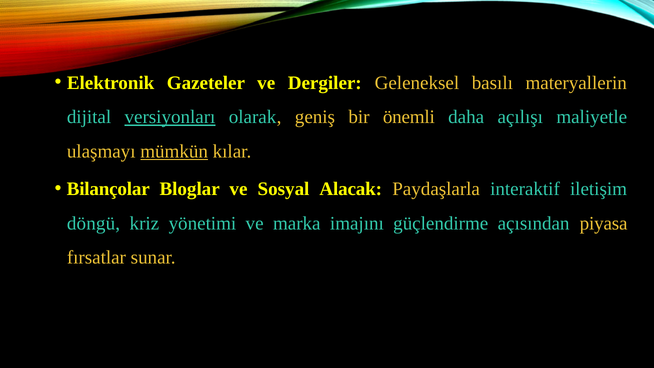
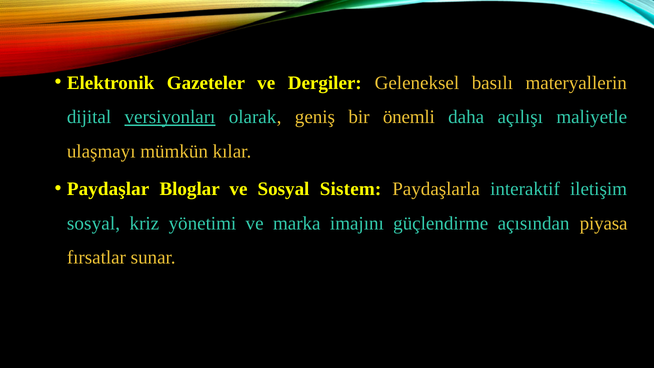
mümkün underline: present -> none
Bilançolar: Bilançolar -> Paydaşlar
Alacak: Alacak -> Sistem
döngü at (93, 223): döngü -> sosyal
